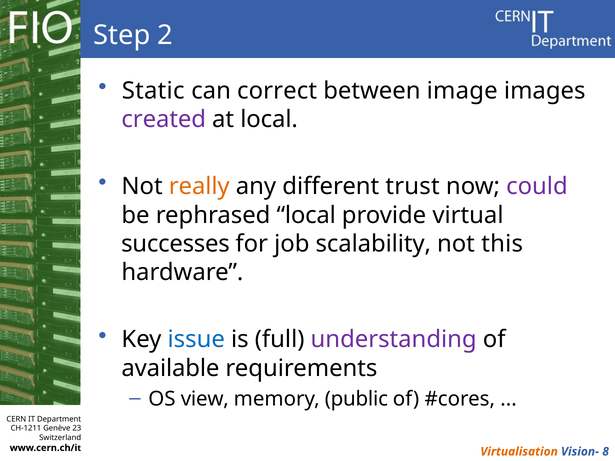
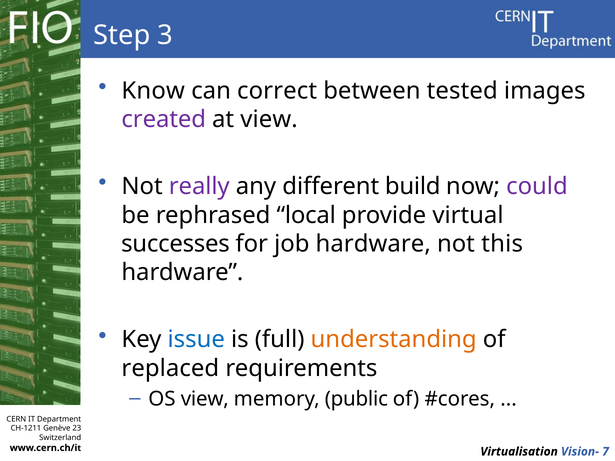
2: 2 -> 3
Static: Static -> Know
image: image -> tested
at local: local -> view
really colour: orange -> purple
trust: trust -> build
job scalability: scalability -> hardware
understanding colour: purple -> orange
available: available -> replaced
Virtualisation colour: orange -> black
8: 8 -> 7
